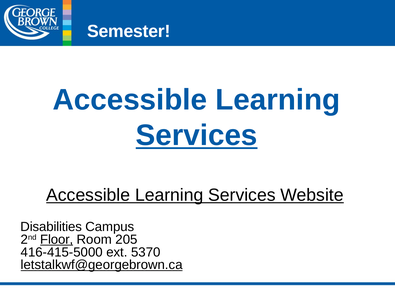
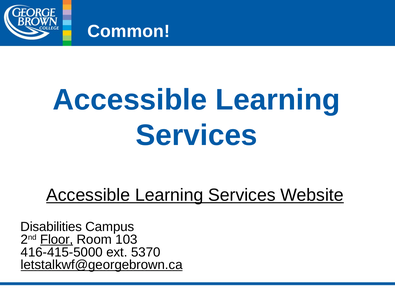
Semester: Semester -> Common
Services at (197, 135) underline: present -> none
205: 205 -> 103
